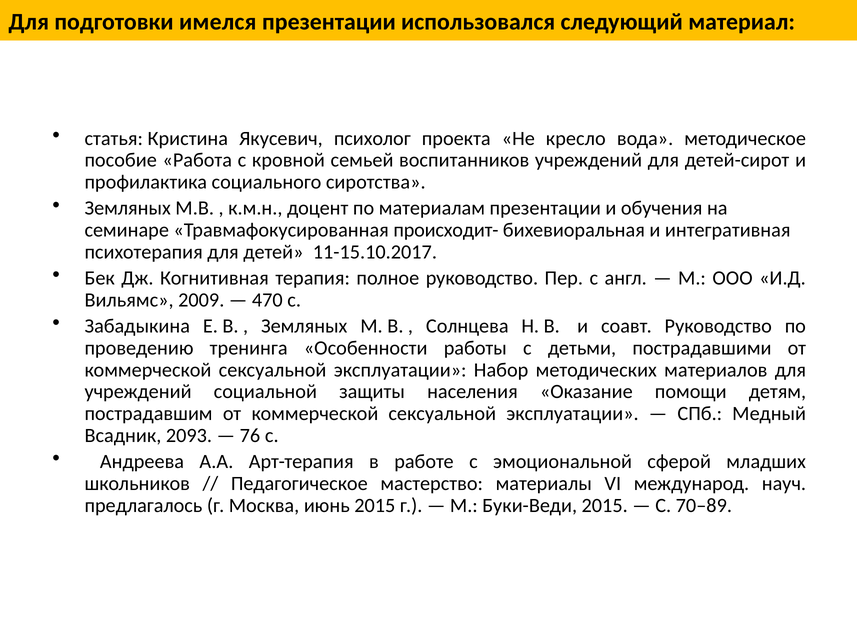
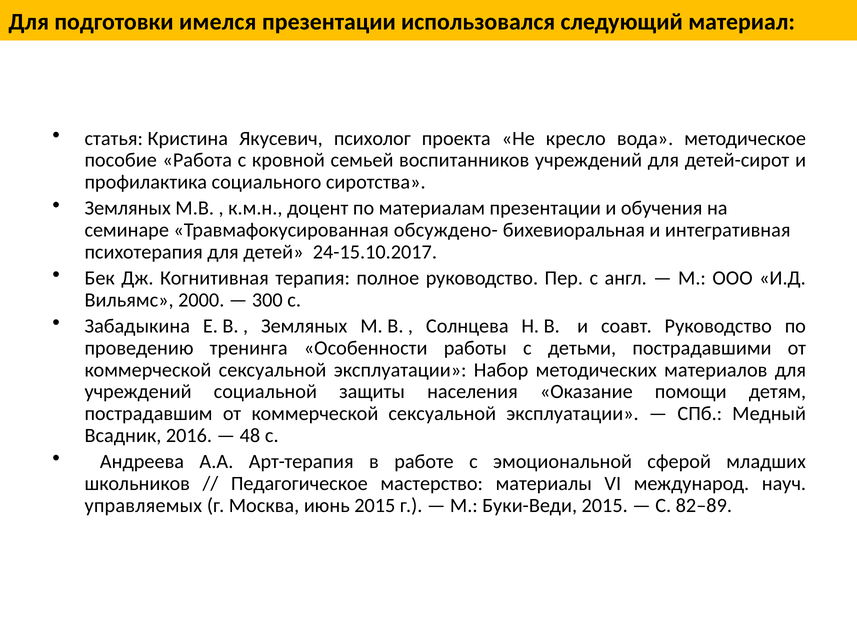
происходит-: происходит- -> обсуждено-
11-15.10.2017: 11-15.10.2017 -> 24-15.10.2017
2009: 2009 -> 2000
470: 470 -> 300
2093: 2093 -> 2016
76: 76 -> 48
предлагалось: предлагалось -> управляемых
70–89: 70–89 -> 82–89
